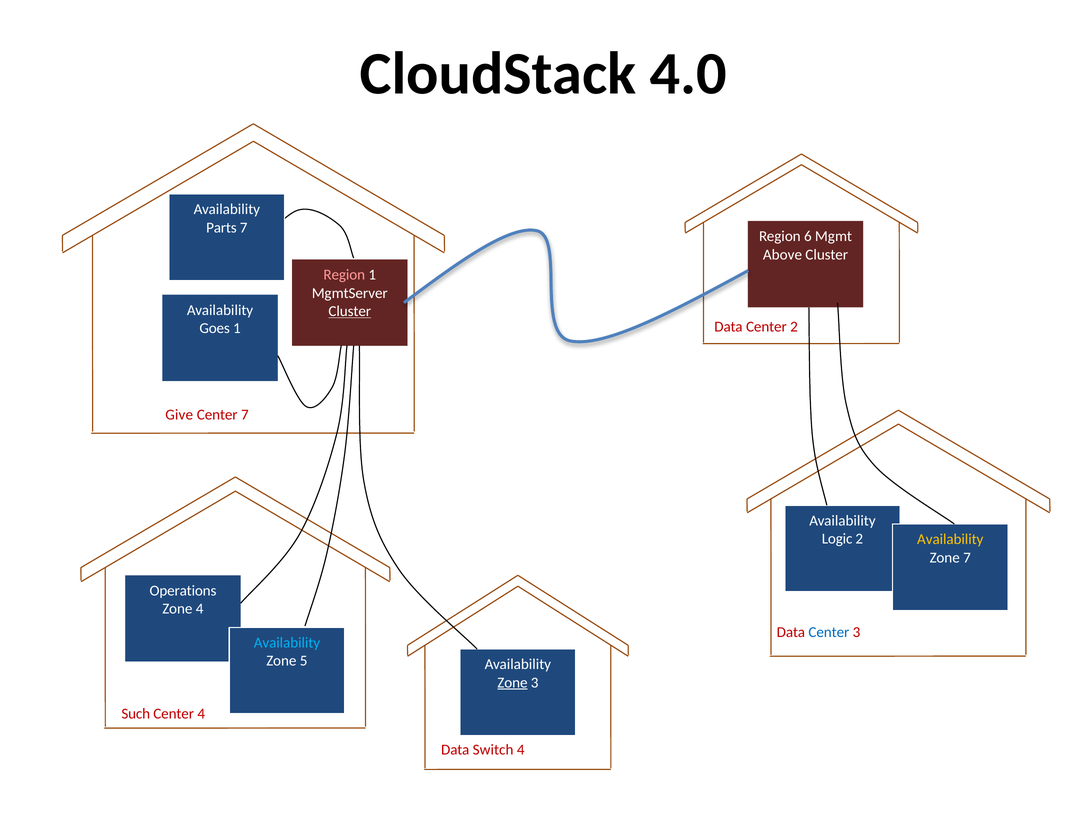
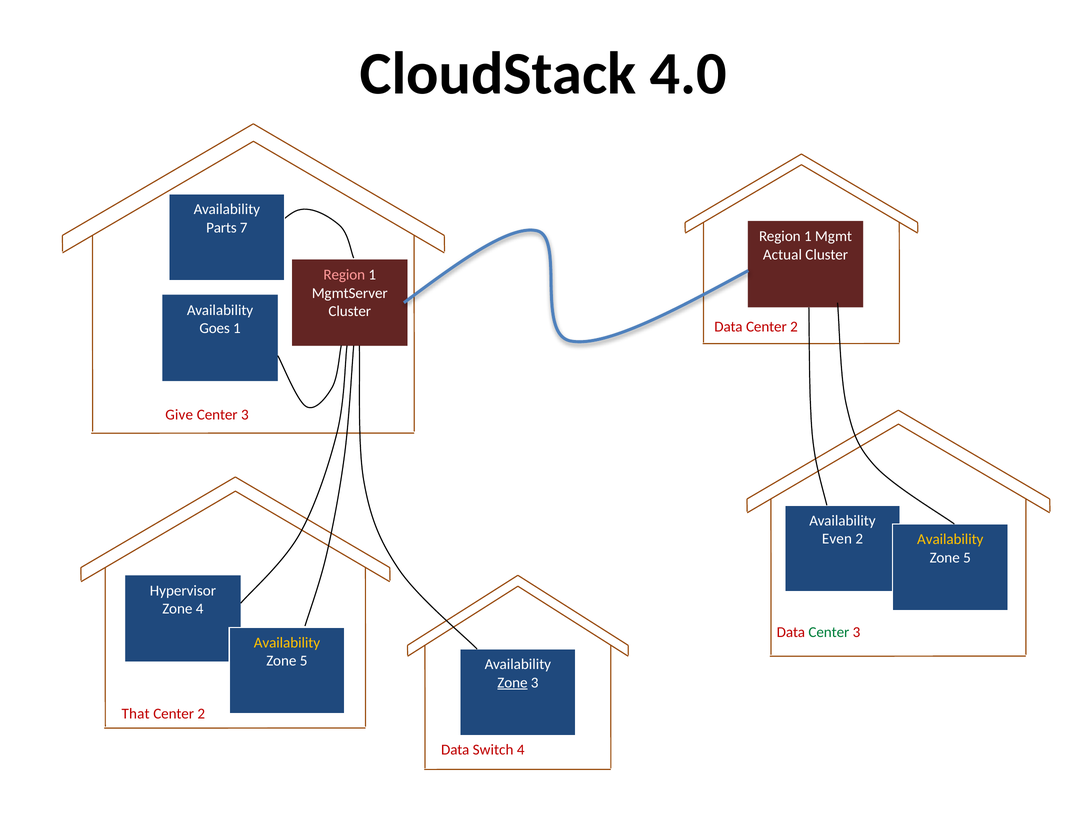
6 at (808, 237): 6 -> 1
Above: Above -> Actual
Cluster at (350, 311) underline: present -> none
7 at (245, 415): 7 -> 3
Logic: Logic -> Even
7 at (967, 558): 7 -> 5
Operations: Operations -> Hypervisor
Center at (829, 632) colour: blue -> green
Availability at (287, 643) colour: light blue -> yellow
Such: Such -> That
4 at (201, 714): 4 -> 2
